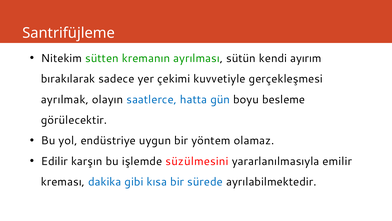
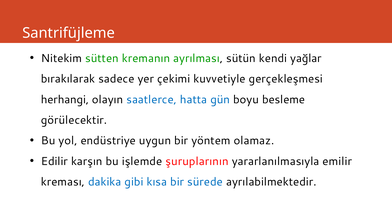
ayırım: ayırım -> yağlar
ayrılmak: ayrılmak -> herhangi
süzülmesini: süzülmesini -> şuruplarının
